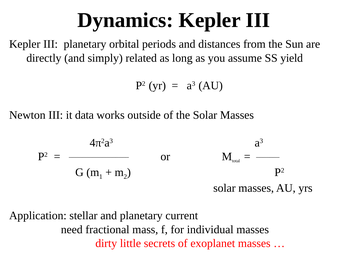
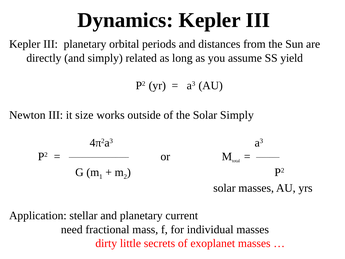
data: data -> size
the Solar Masses: Masses -> Simply
